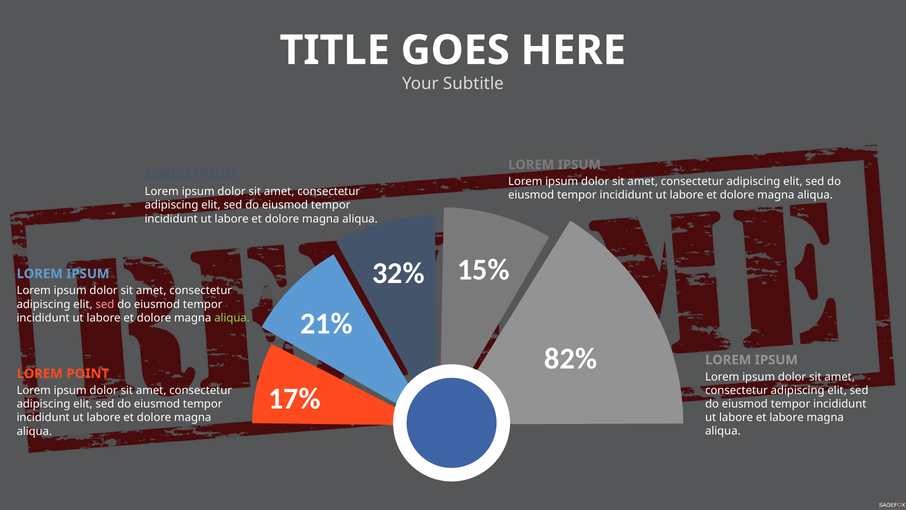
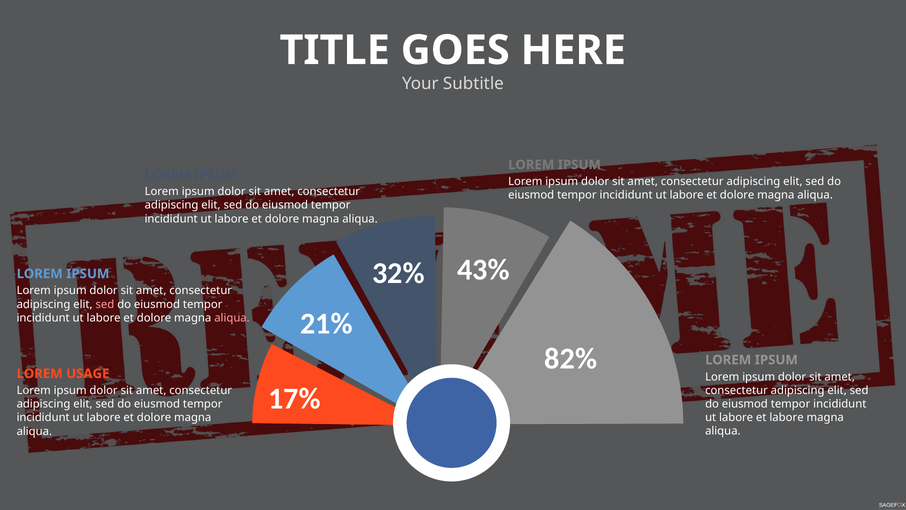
15%: 15% -> 43%
aliqua at (232, 318) colour: light green -> pink
POINT: POINT -> USAGE
